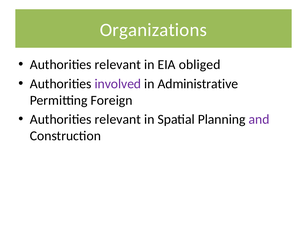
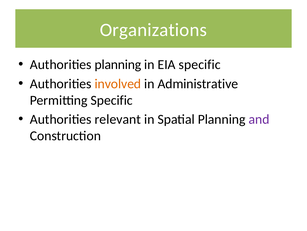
relevant at (118, 64): relevant -> planning
EIA obliged: obliged -> specific
involved colour: purple -> orange
Permitting Foreign: Foreign -> Specific
